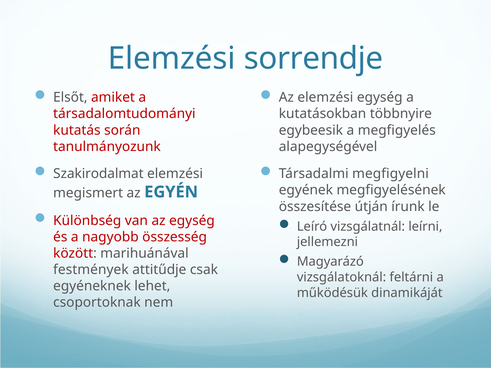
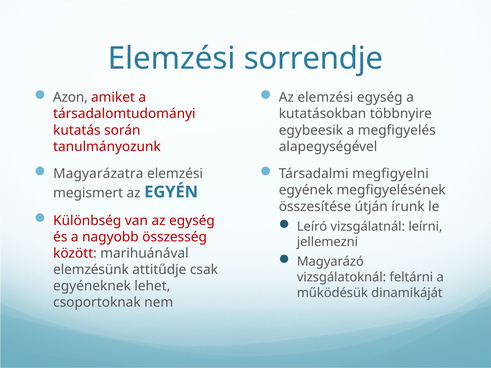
Elsőt: Elsőt -> Azon
Szakirodalmat: Szakirodalmat -> Magyarázatra
festmények: festmények -> elemzésünk
